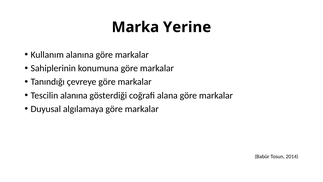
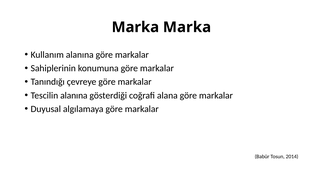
Marka Yerine: Yerine -> Marka
